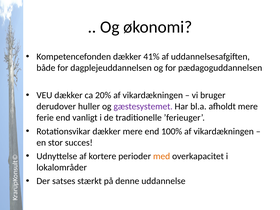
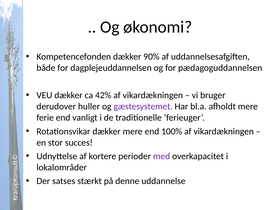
41%: 41% -> 90%
20%: 20% -> 42%
med colour: orange -> purple
